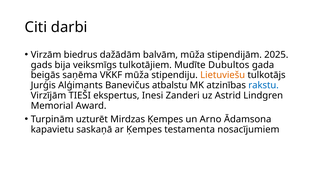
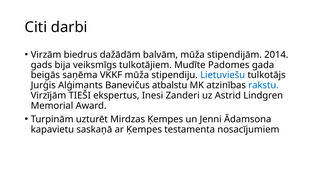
2025: 2025 -> 2014
Dubultos: Dubultos -> Padomes
Lietuviešu colour: orange -> blue
Arno: Arno -> Jenni
